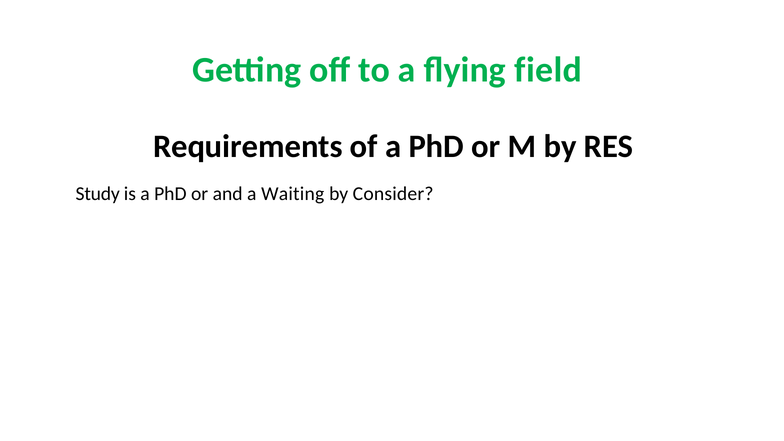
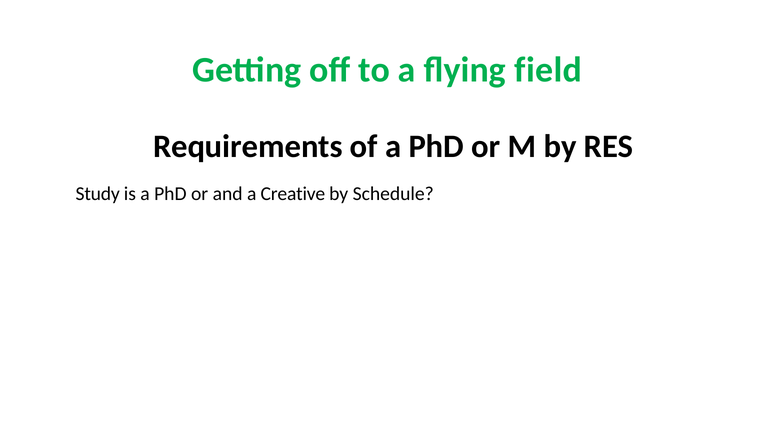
Waiting: Waiting -> Creative
Consider: Consider -> Schedule
